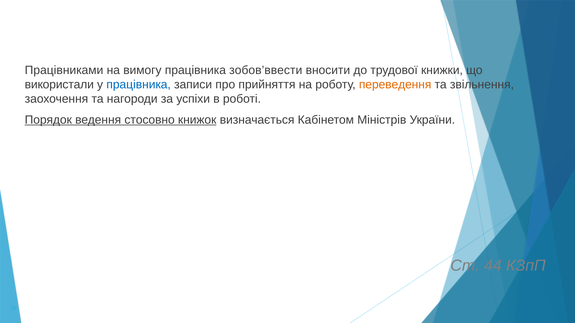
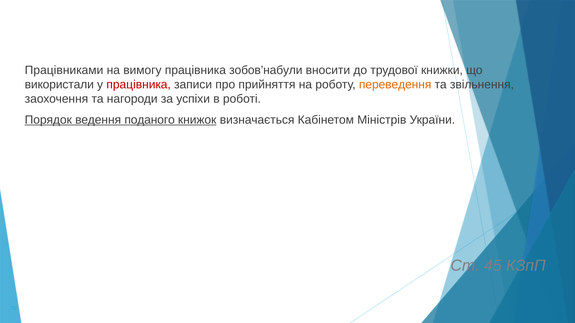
зобов’ввести: зобов’ввести -> зобов’набули
працівника at (139, 85) colour: blue -> red
стосовно: стосовно -> поданого
44: 44 -> 45
